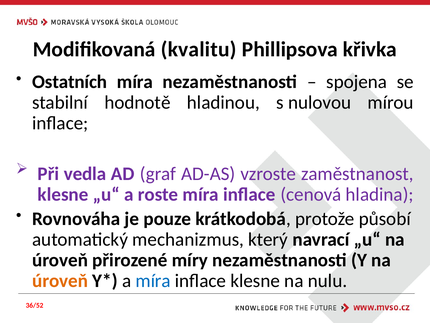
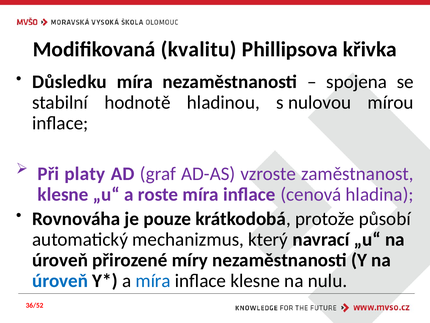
Ostatních: Ostatních -> Důsledku
vedla: vedla -> platy
úroveň at (60, 280) colour: orange -> blue
